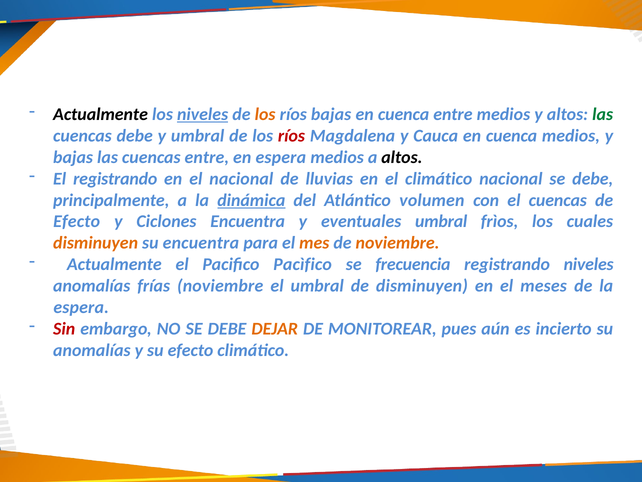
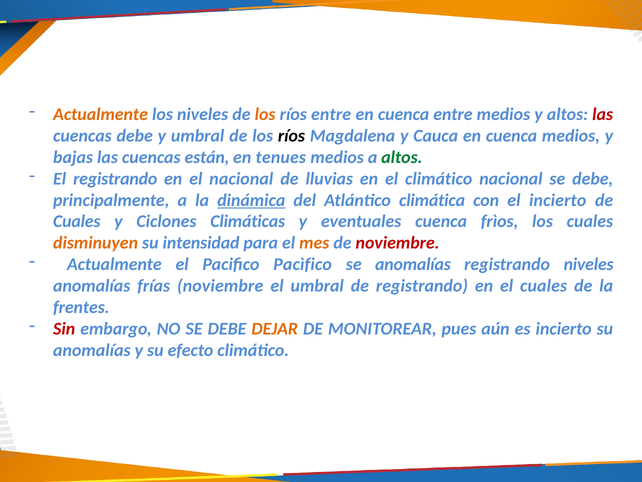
Actualmente at (100, 114) colour: black -> orange
niveles at (203, 114) underline: present -> none
ríos bajas: bajas -> entre
las at (603, 114) colour: green -> red
ríos at (291, 136) colour: red -> black
cuencas entre: entre -> están
en espera: espera -> tenues
altos at (402, 157) colour: black -> green
volumen: volumen -> climática
el cuencas: cuencas -> incierto
Efecto at (77, 221): Efecto -> Cuales
Ciclones Encuentra: Encuentra -> Climáticas
eventuales umbral: umbral -> cuenca
su encuentra: encuentra -> intensidad
noviembre at (398, 243) colour: orange -> red
se frecuencia: frecuencia -> anomalías
de disminuyen: disminuyen -> registrando
el meses: meses -> cuales
espera at (81, 307): espera -> frentes
